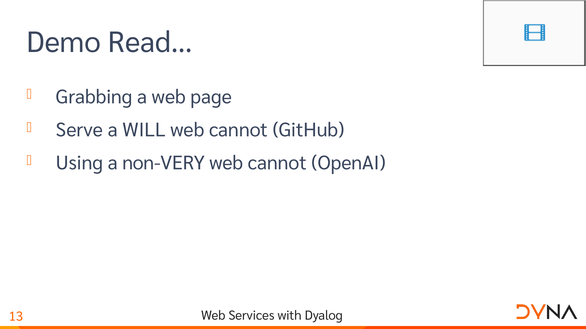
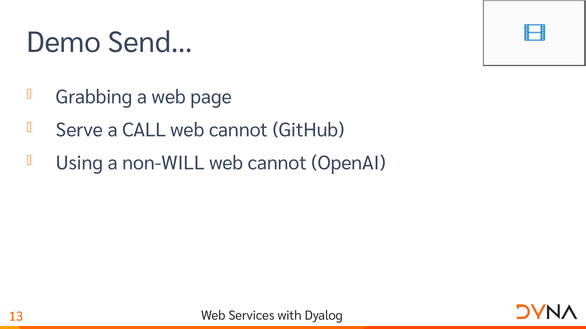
Read…: Read… -> Send…
WILL: WILL -> CALL
non-VERY: non-VERY -> non-WILL
